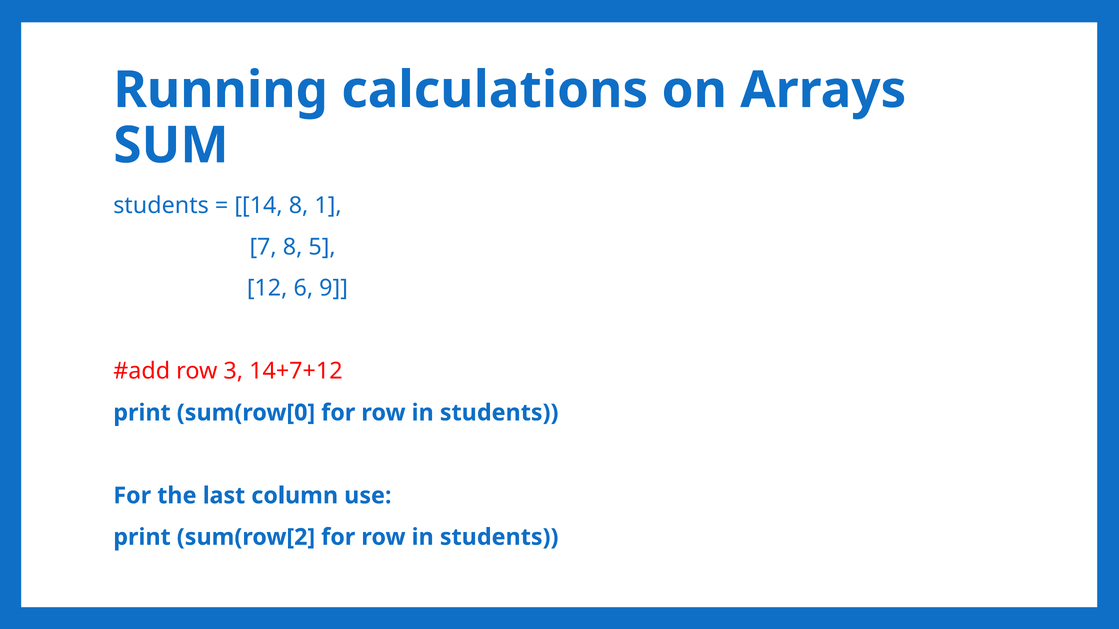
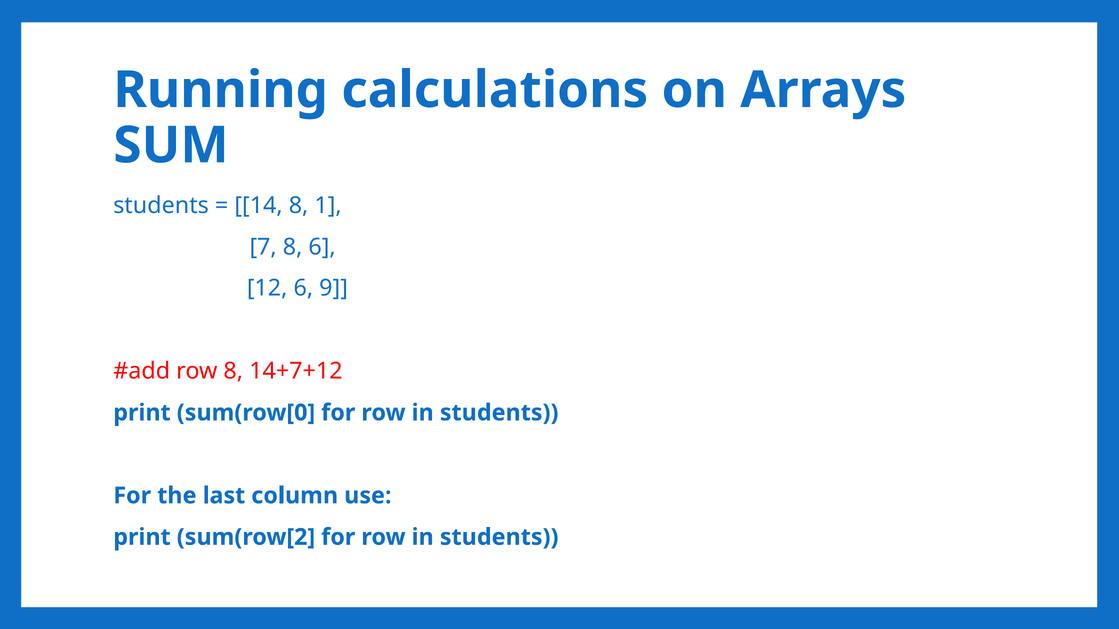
8 5: 5 -> 6
row 3: 3 -> 8
